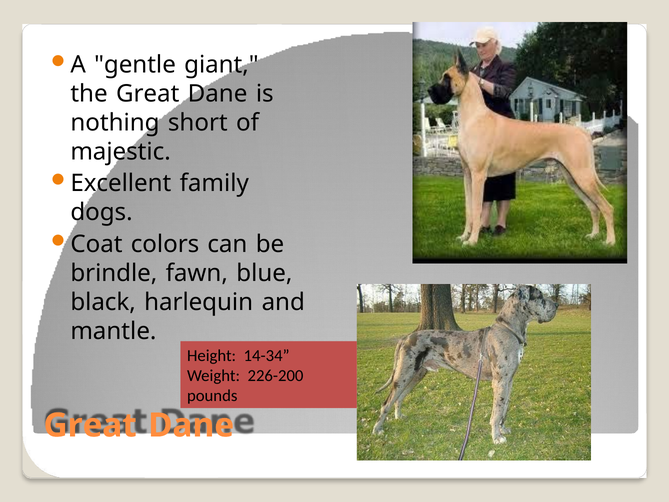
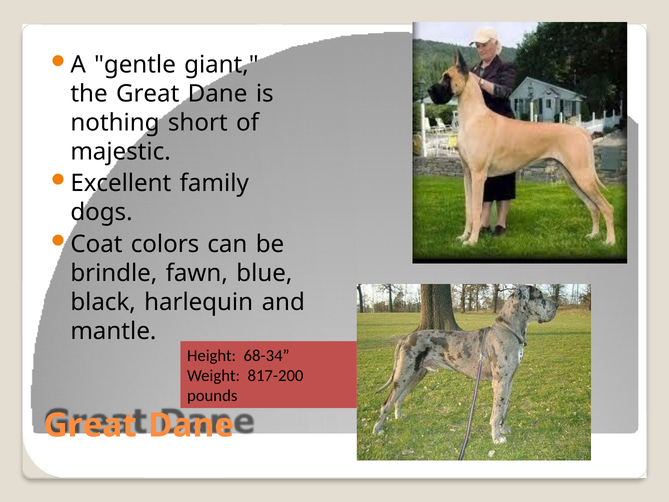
14-34: 14-34 -> 68-34
226-200: 226-200 -> 817-200
